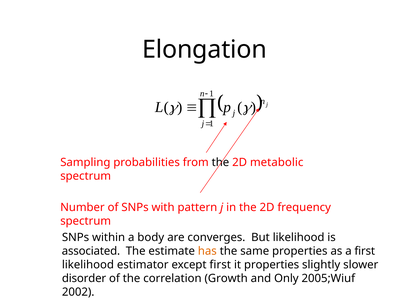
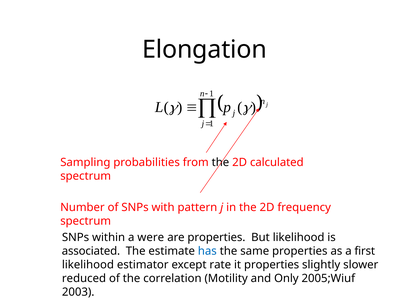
metabolic: metabolic -> calculated
body: body -> were
are converges: converges -> properties
has colour: orange -> blue
except first: first -> rate
disorder: disorder -> reduced
Growth: Growth -> Motility
2002: 2002 -> 2003
